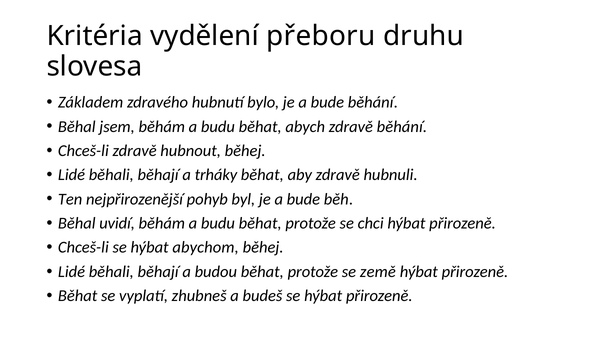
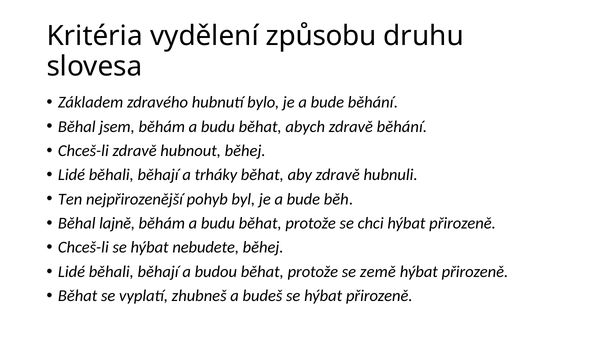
přeboru: přeboru -> způsobu
uvidí: uvidí -> lajně
abychom: abychom -> nebudete
